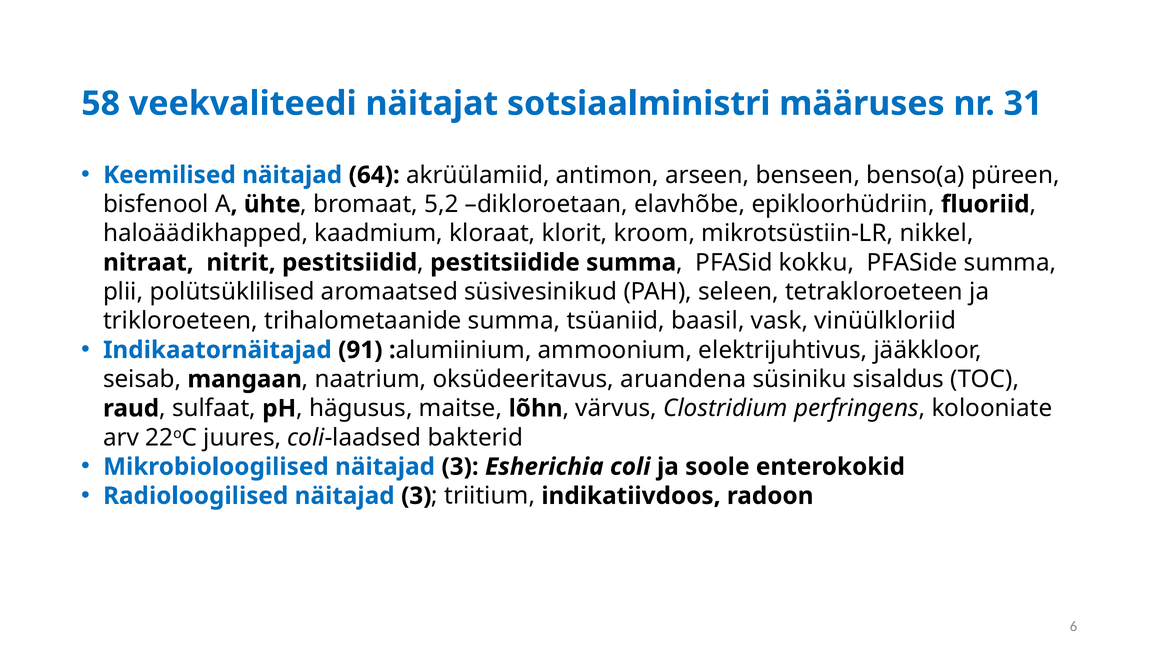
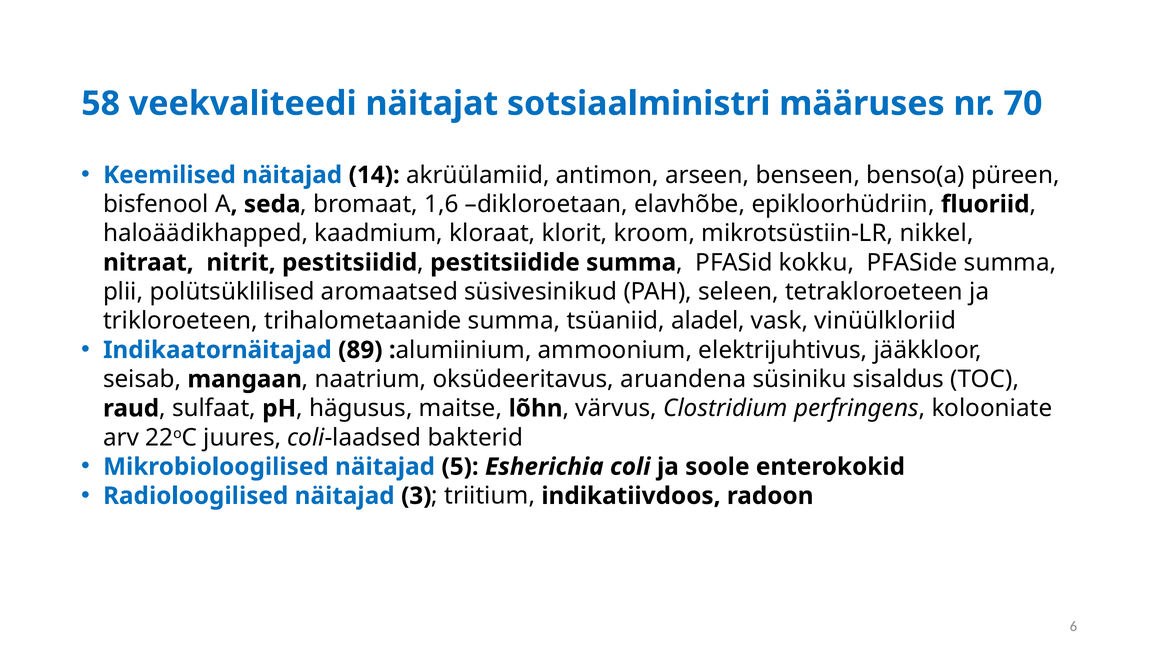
31: 31 -> 70
64: 64 -> 14
ühte: ühte -> seda
5,2: 5,2 -> 1,6
baasil: baasil -> aladel
91: 91 -> 89
Mikrobioloogilised näitajad 3: 3 -> 5
